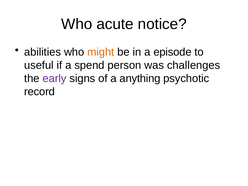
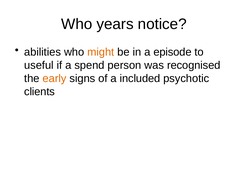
acute: acute -> years
challenges: challenges -> recognised
early colour: purple -> orange
anything: anything -> included
record: record -> clients
